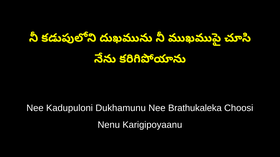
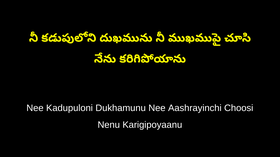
Brathukaleka: Brathukaleka -> Aashrayinchi
